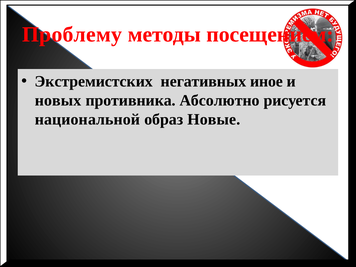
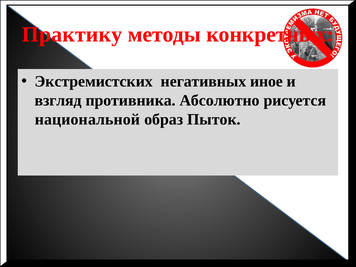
Проблему: Проблему -> Практику
посещением: посещением -> конкретных
новых: новых -> взгляд
Новые: Новые -> Пыток
